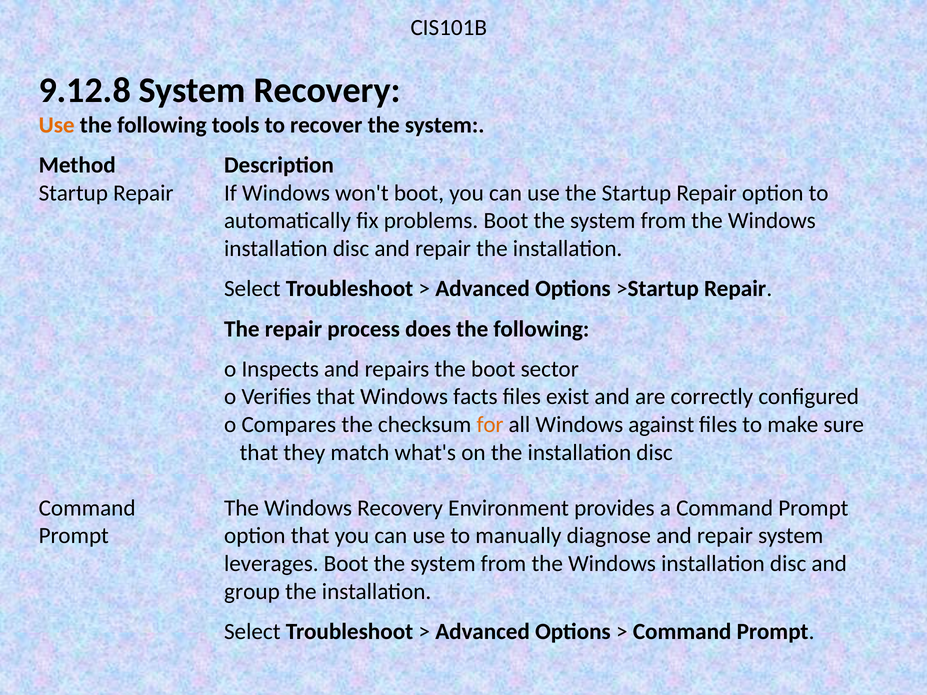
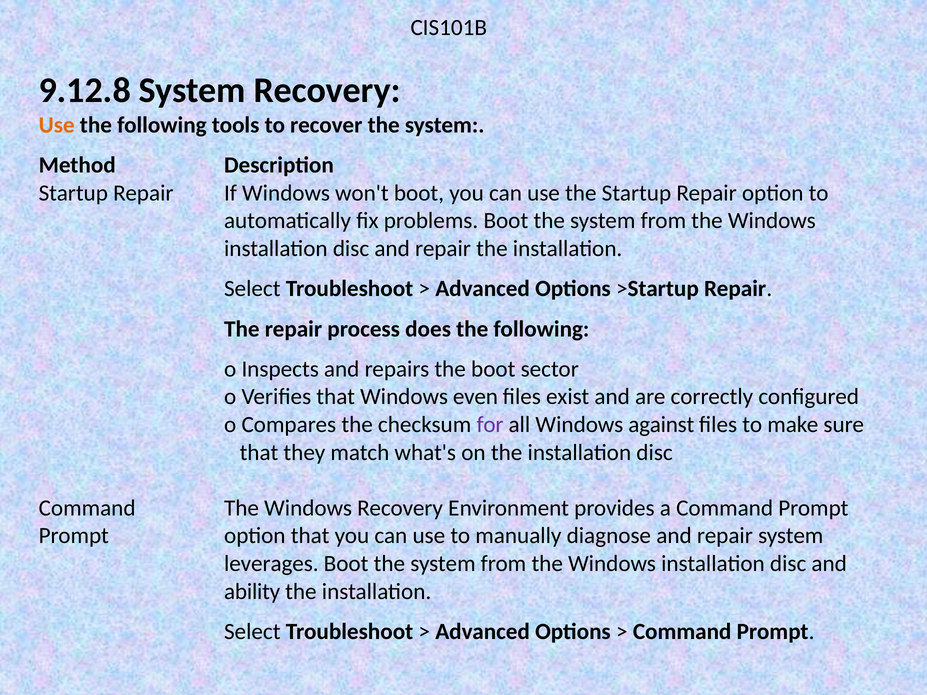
facts: facts -> even
for colour: orange -> purple
group: group -> ability
